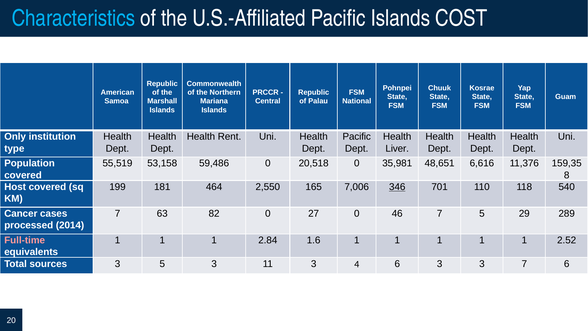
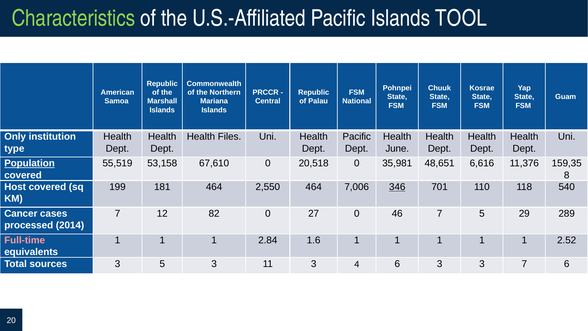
Characteristics colour: light blue -> light green
COST: COST -> TOOL
Rent: Rent -> Files
Liver: Liver -> June
Population underline: none -> present
59,486: 59,486 -> 67,610
2,550 165: 165 -> 464
63: 63 -> 12
